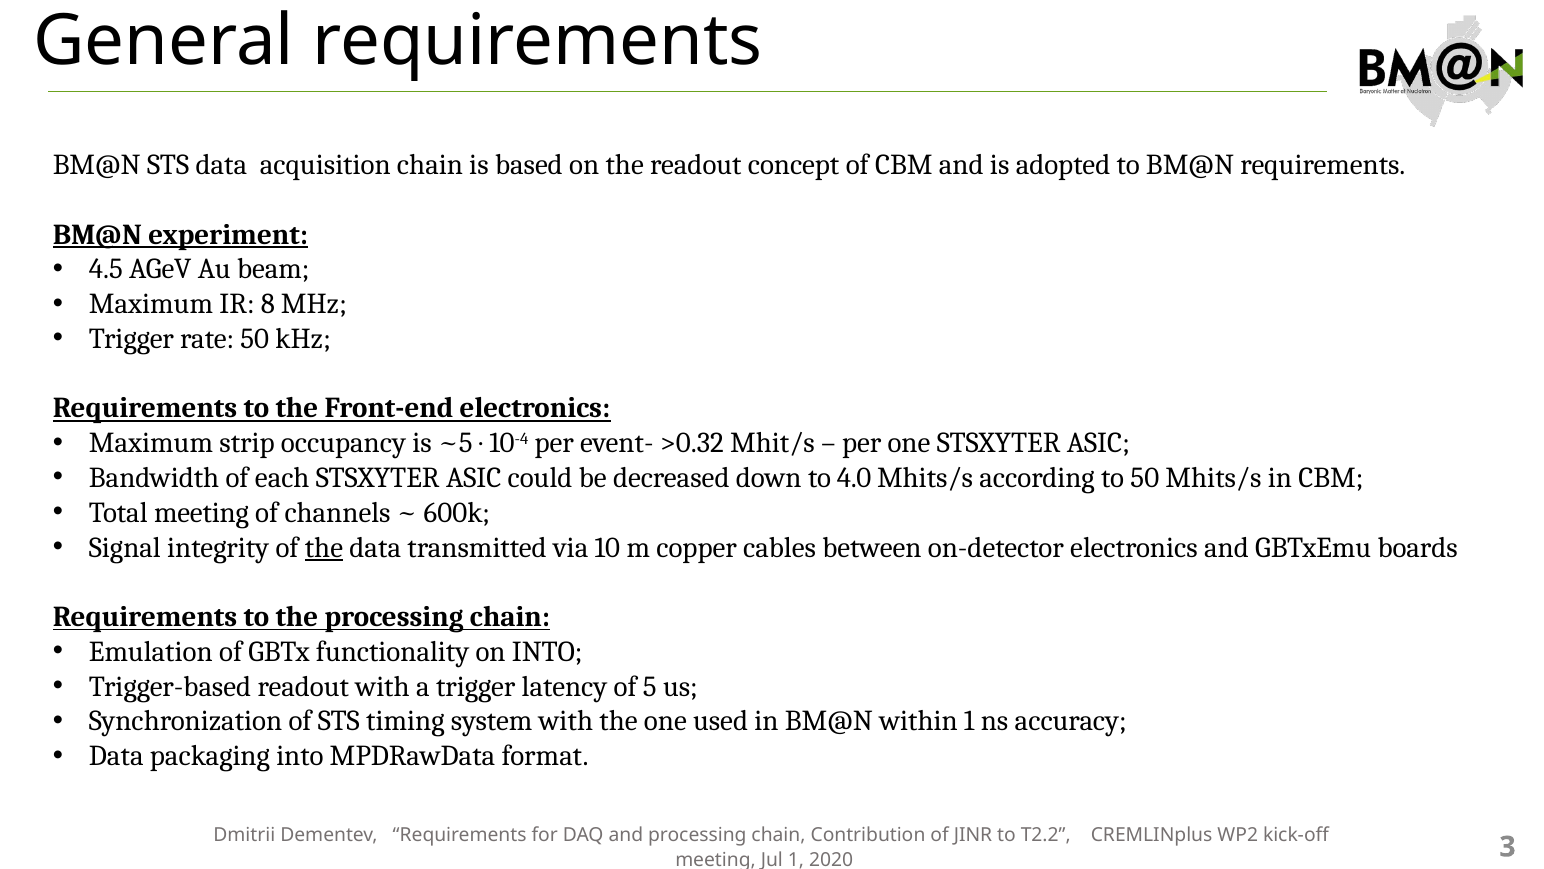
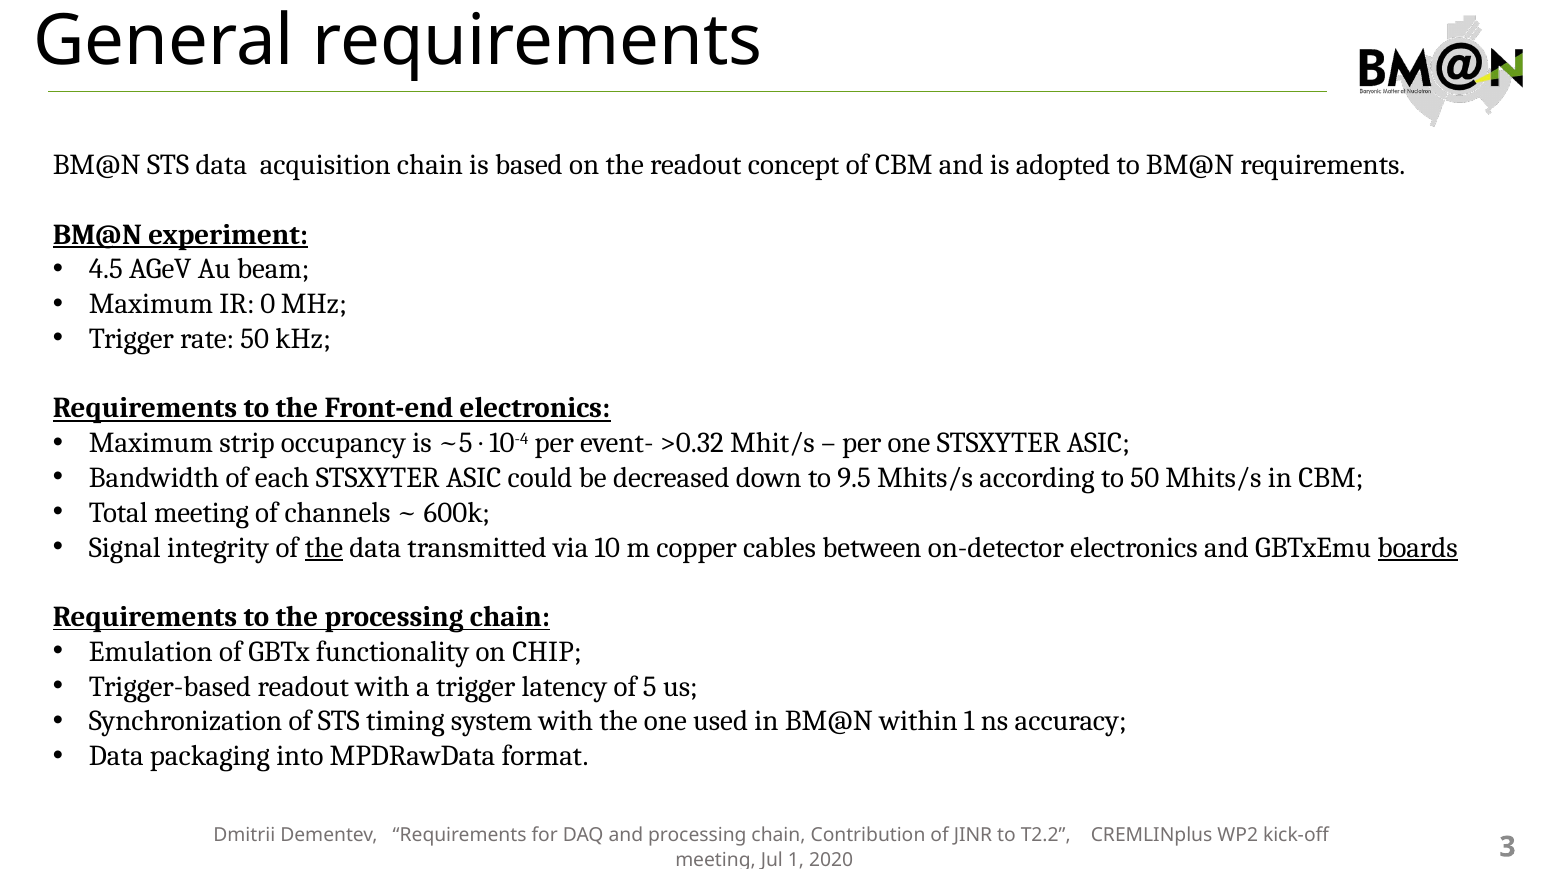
8: 8 -> 0
4.0: 4.0 -> 9.5
boards underline: none -> present
on INTO: INTO -> CHIP
